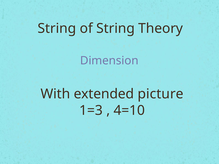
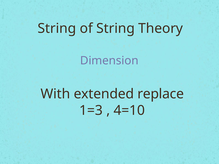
picture: picture -> replace
